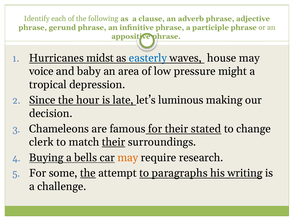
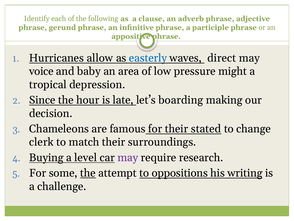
midst: midst -> allow
house: house -> direct
luminous: luminous -> boarding
their at (114, 142) underline: present -> none
bells: bells -> level
may at (128, 157) colour: orange -> purple
paragraphs: paragraphs -> oppositions
